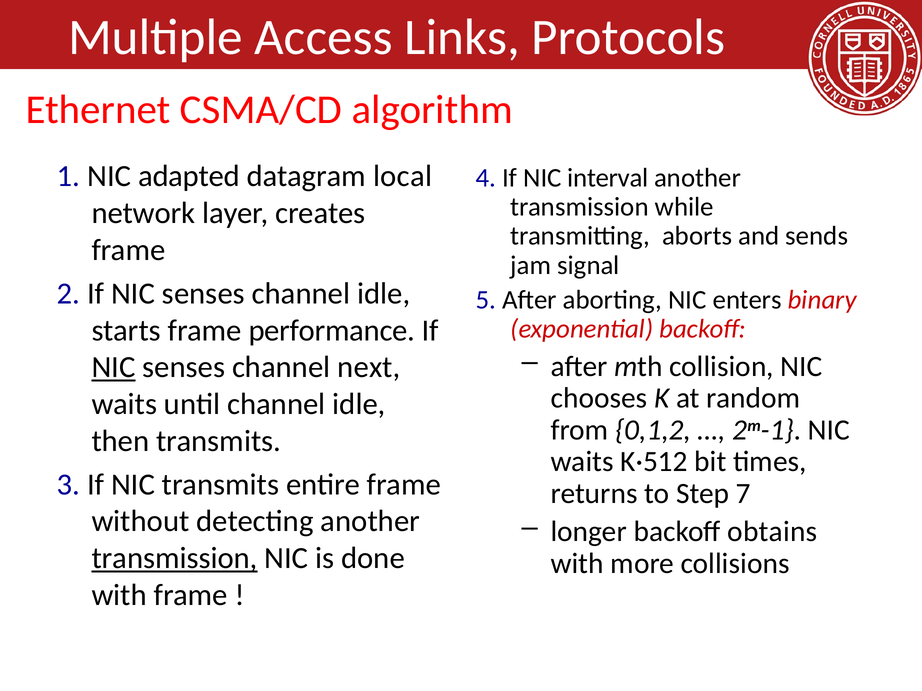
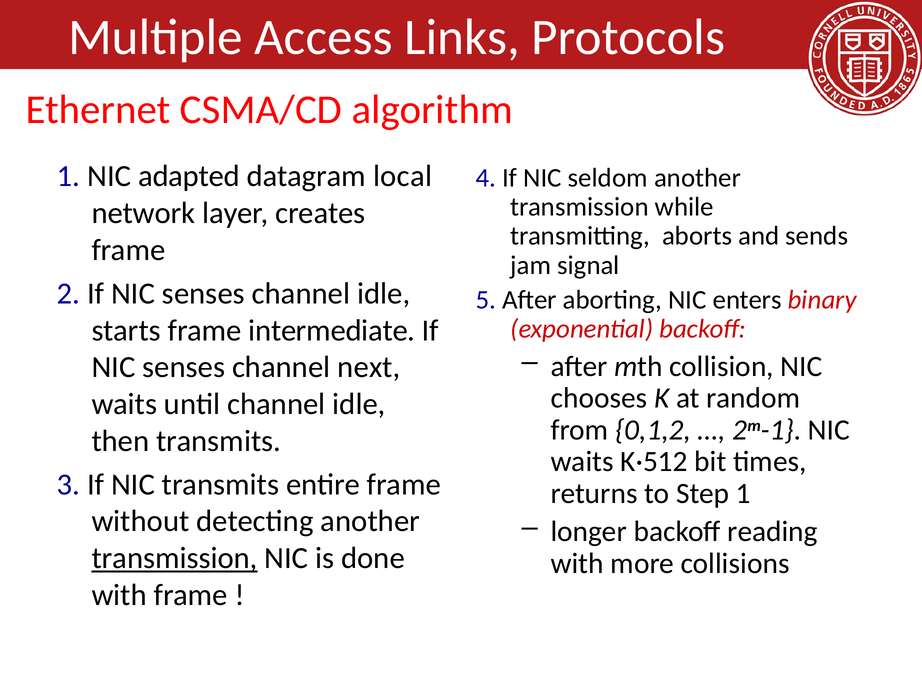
interval: interval -> seldom
performance: performance -> intermediate
NIC at (113, 368) underline: present -> none
Step 7: 7 -> 1
obtains: obtains -> reading
